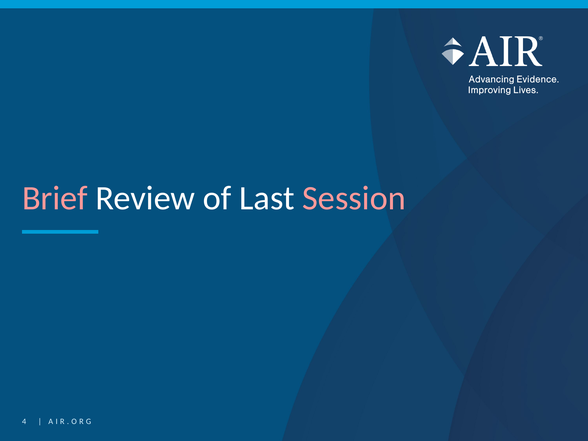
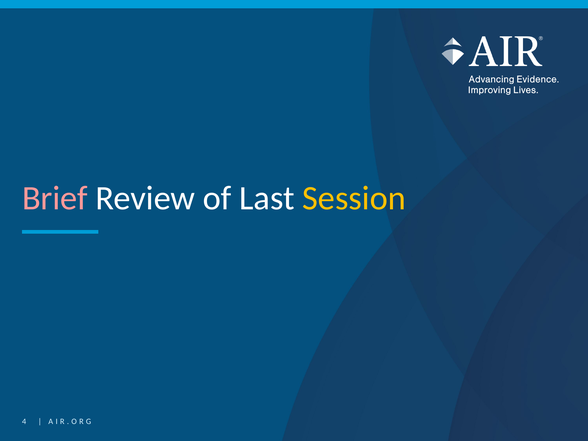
Session colour: pink -> yellow
